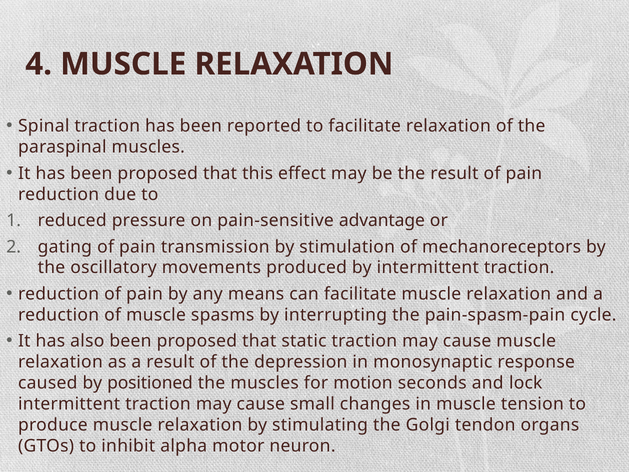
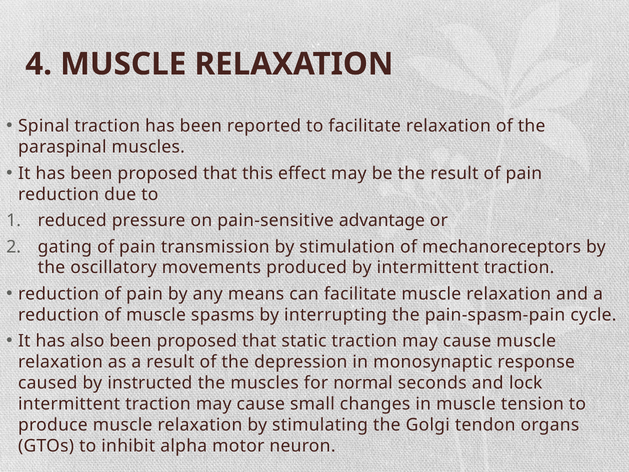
positioned: positioned -> instructed
motion: motion -> normal
